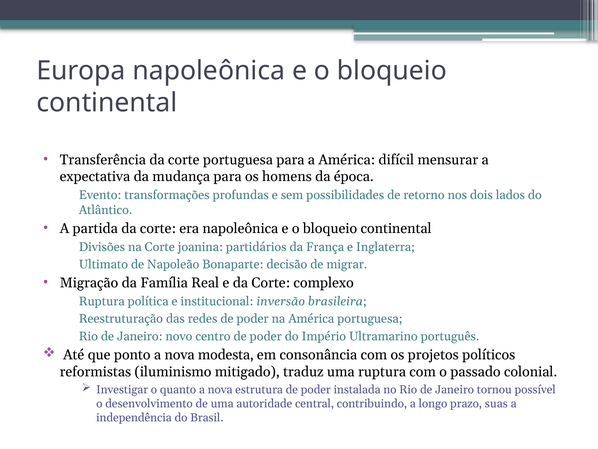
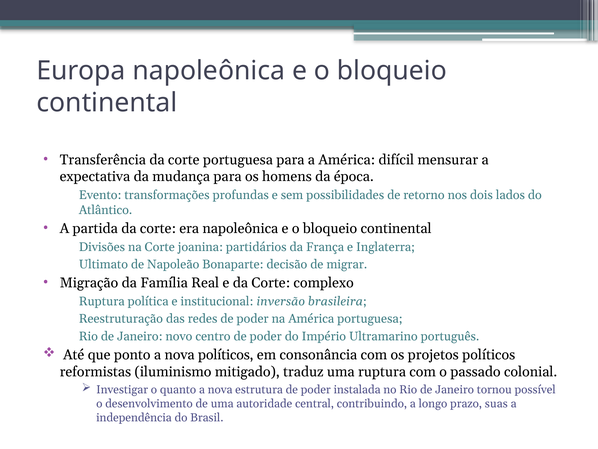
nova modesta: modesta -> políticos
